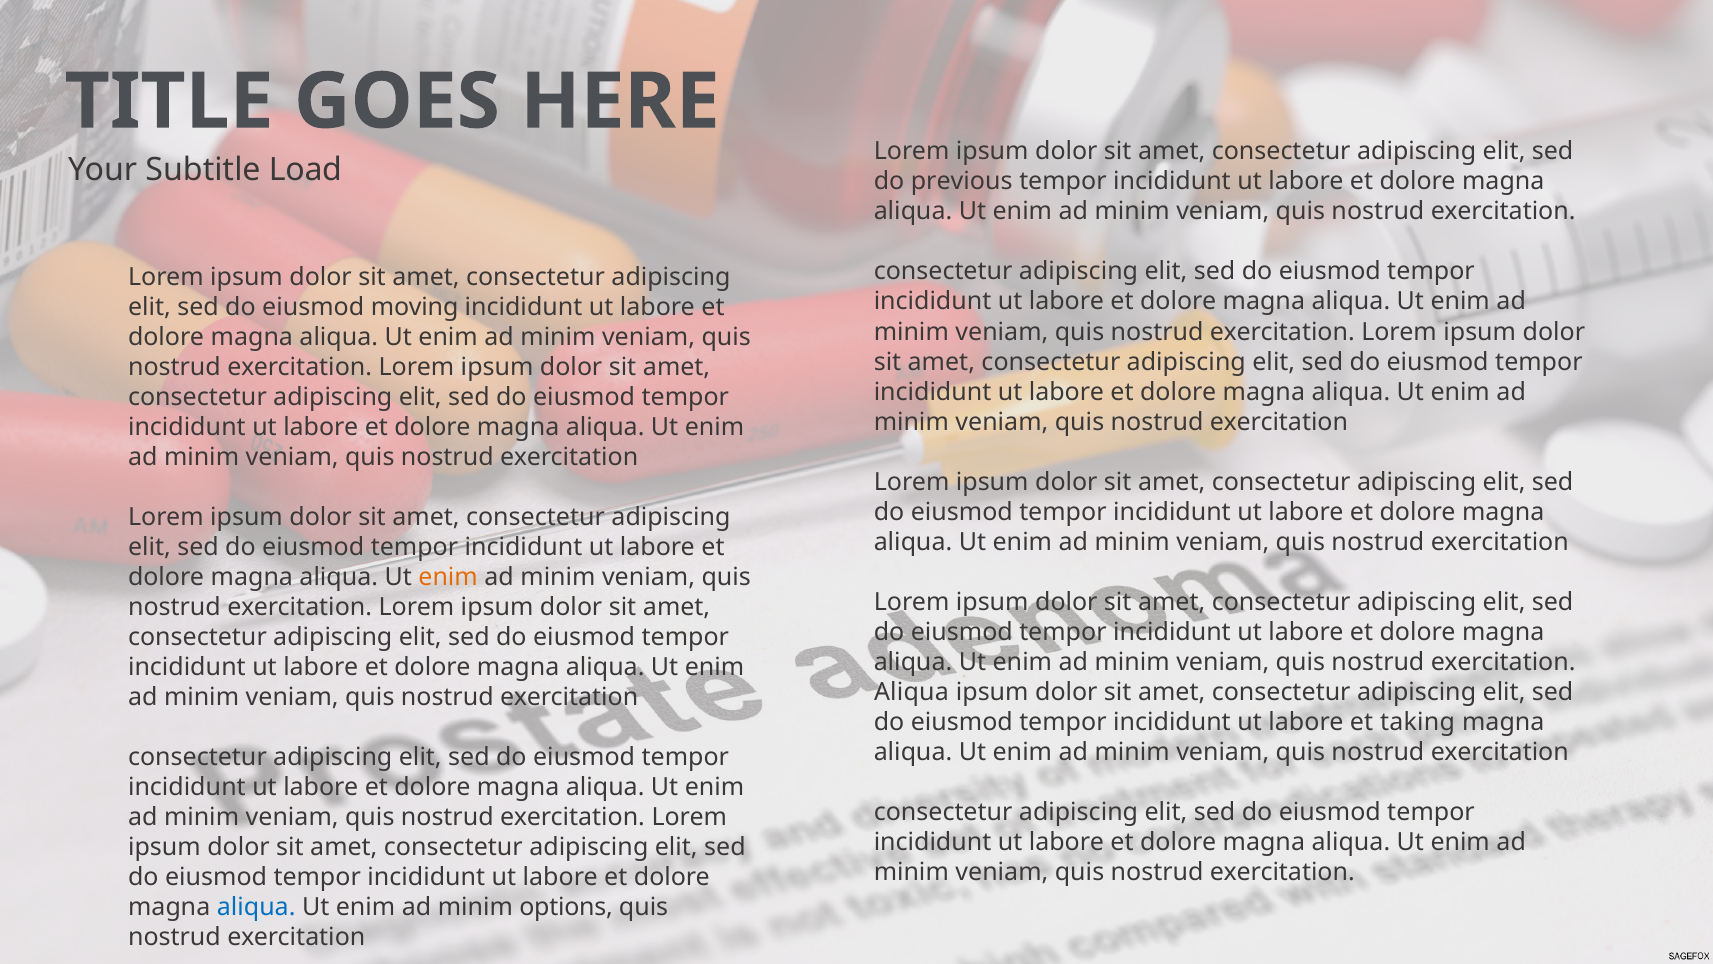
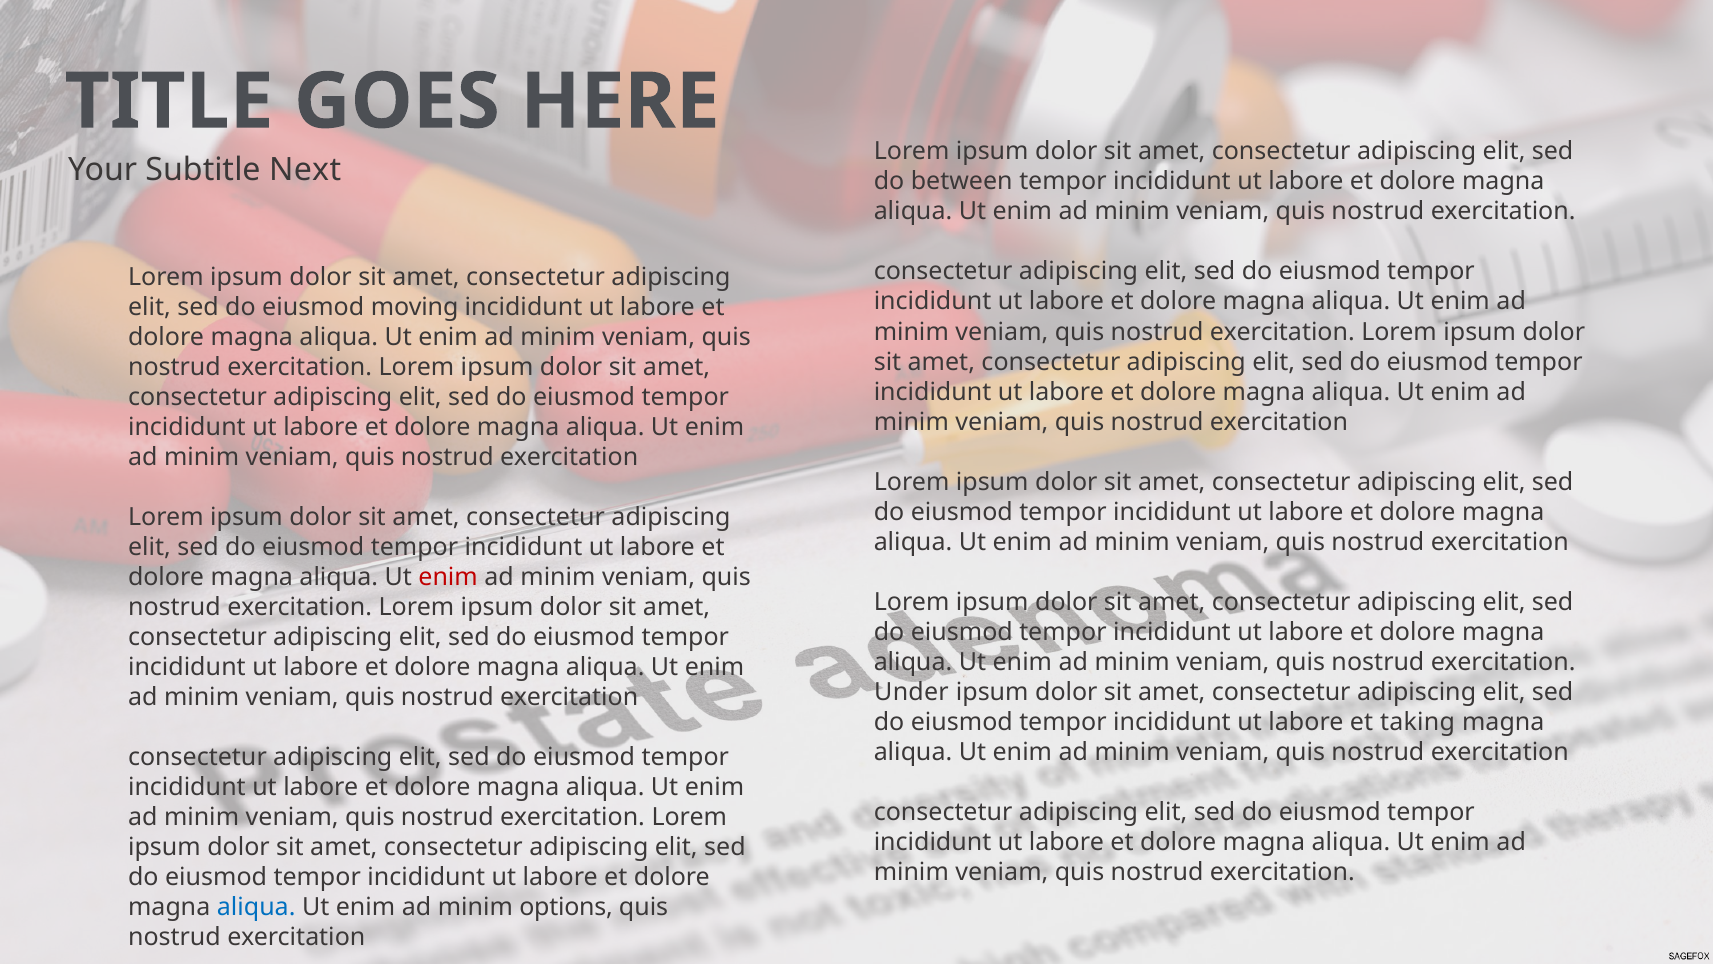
Load: Load -> Next
previous: previous -> between
enim at (448, 577) colour: orange -> red
Aliqua at (911, 692): Aliqua -> Under
